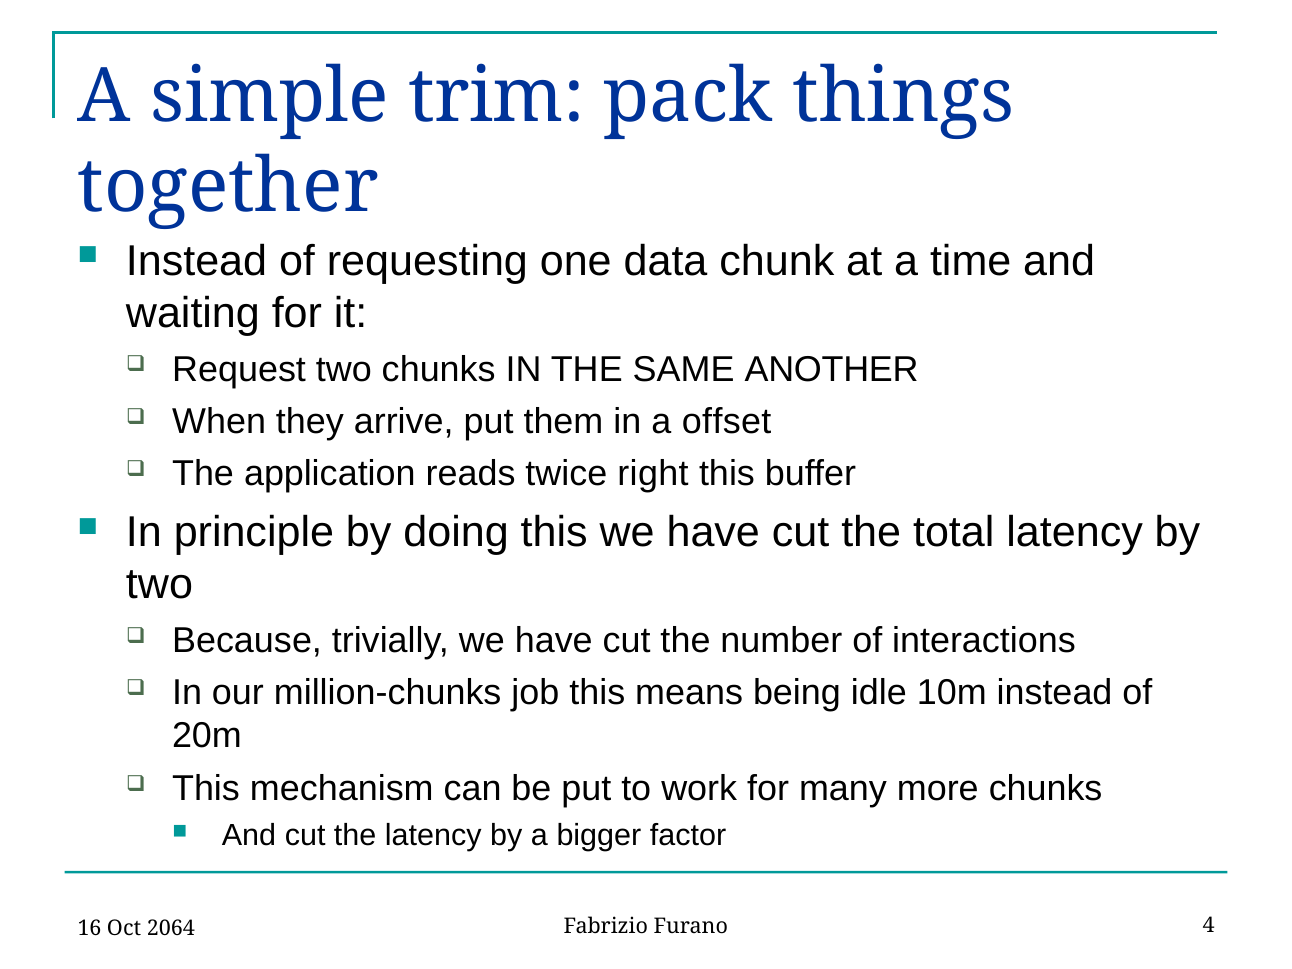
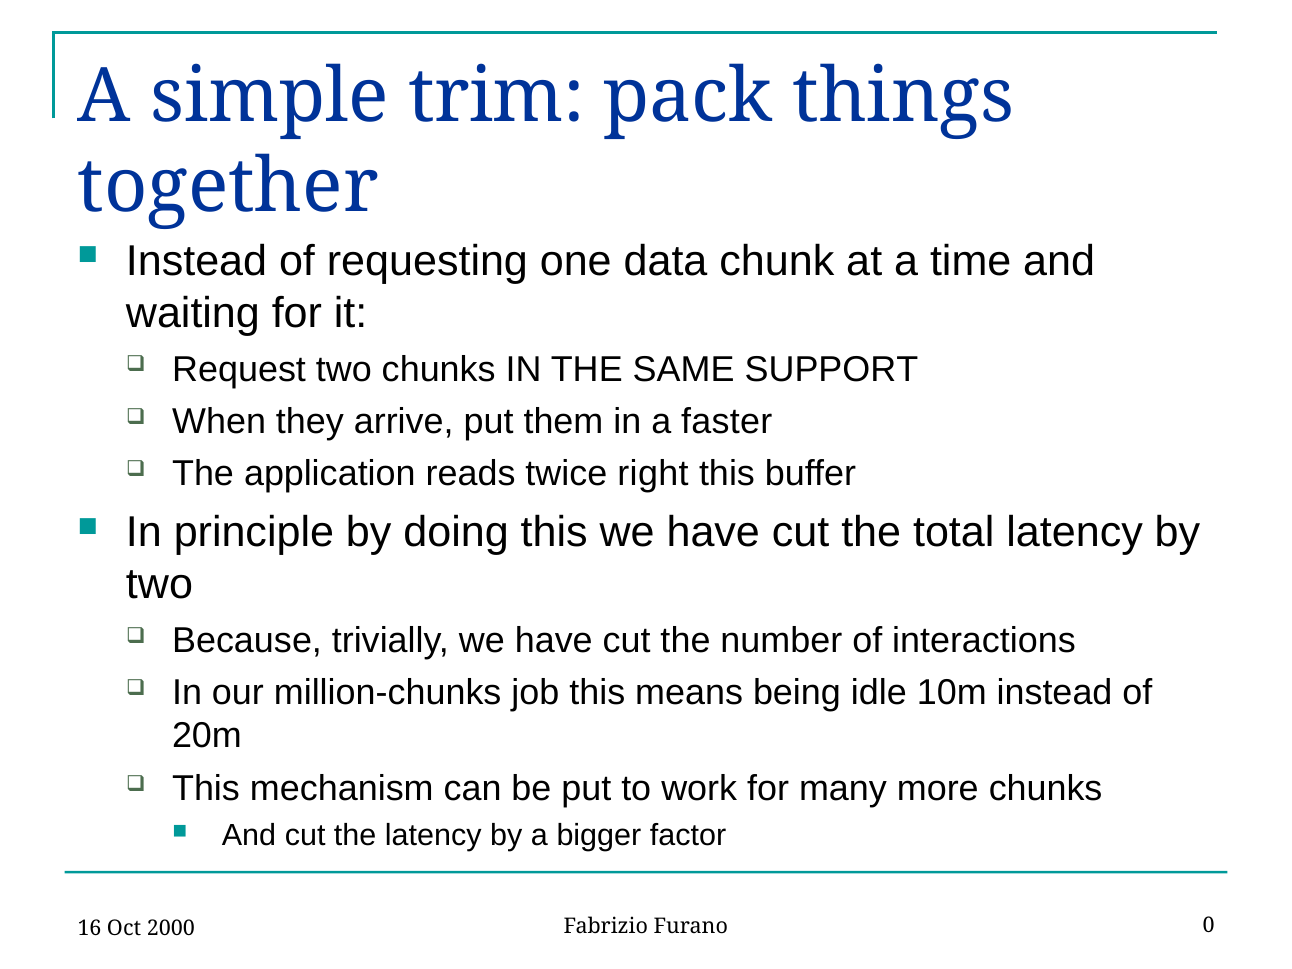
ANOTHER: ANOTHER -> SUPPORT
offset: offset -> faster
4: 4 -> 0
2064: 2064 -> 2000
